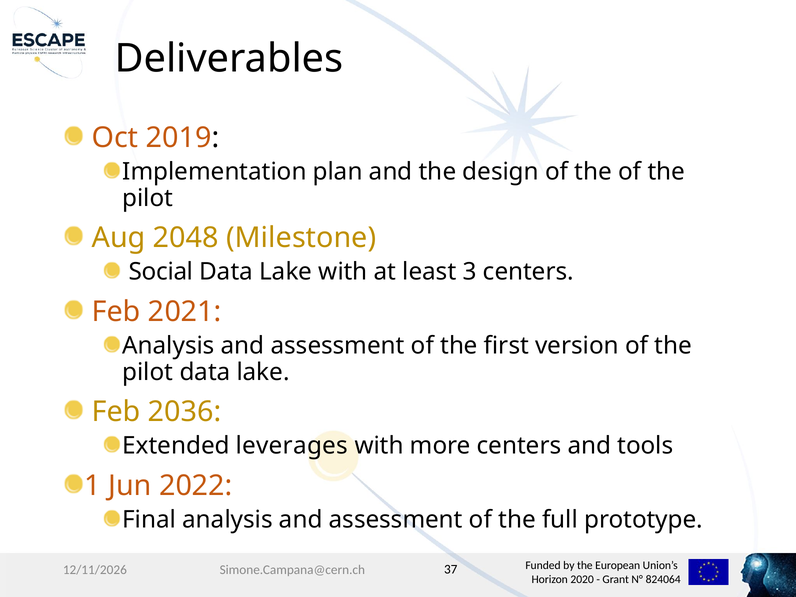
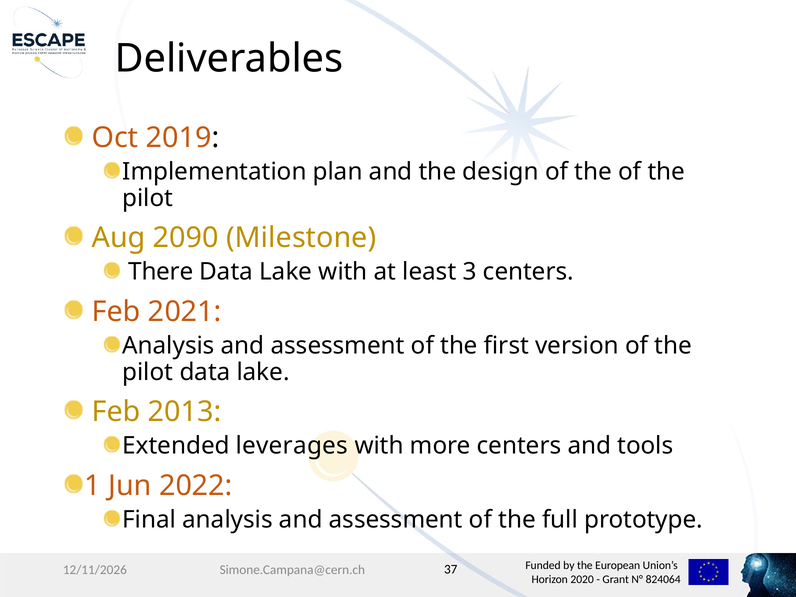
2048: 2048 -> 2090
Social: Social -> There
2036: 2036 -> 2013
